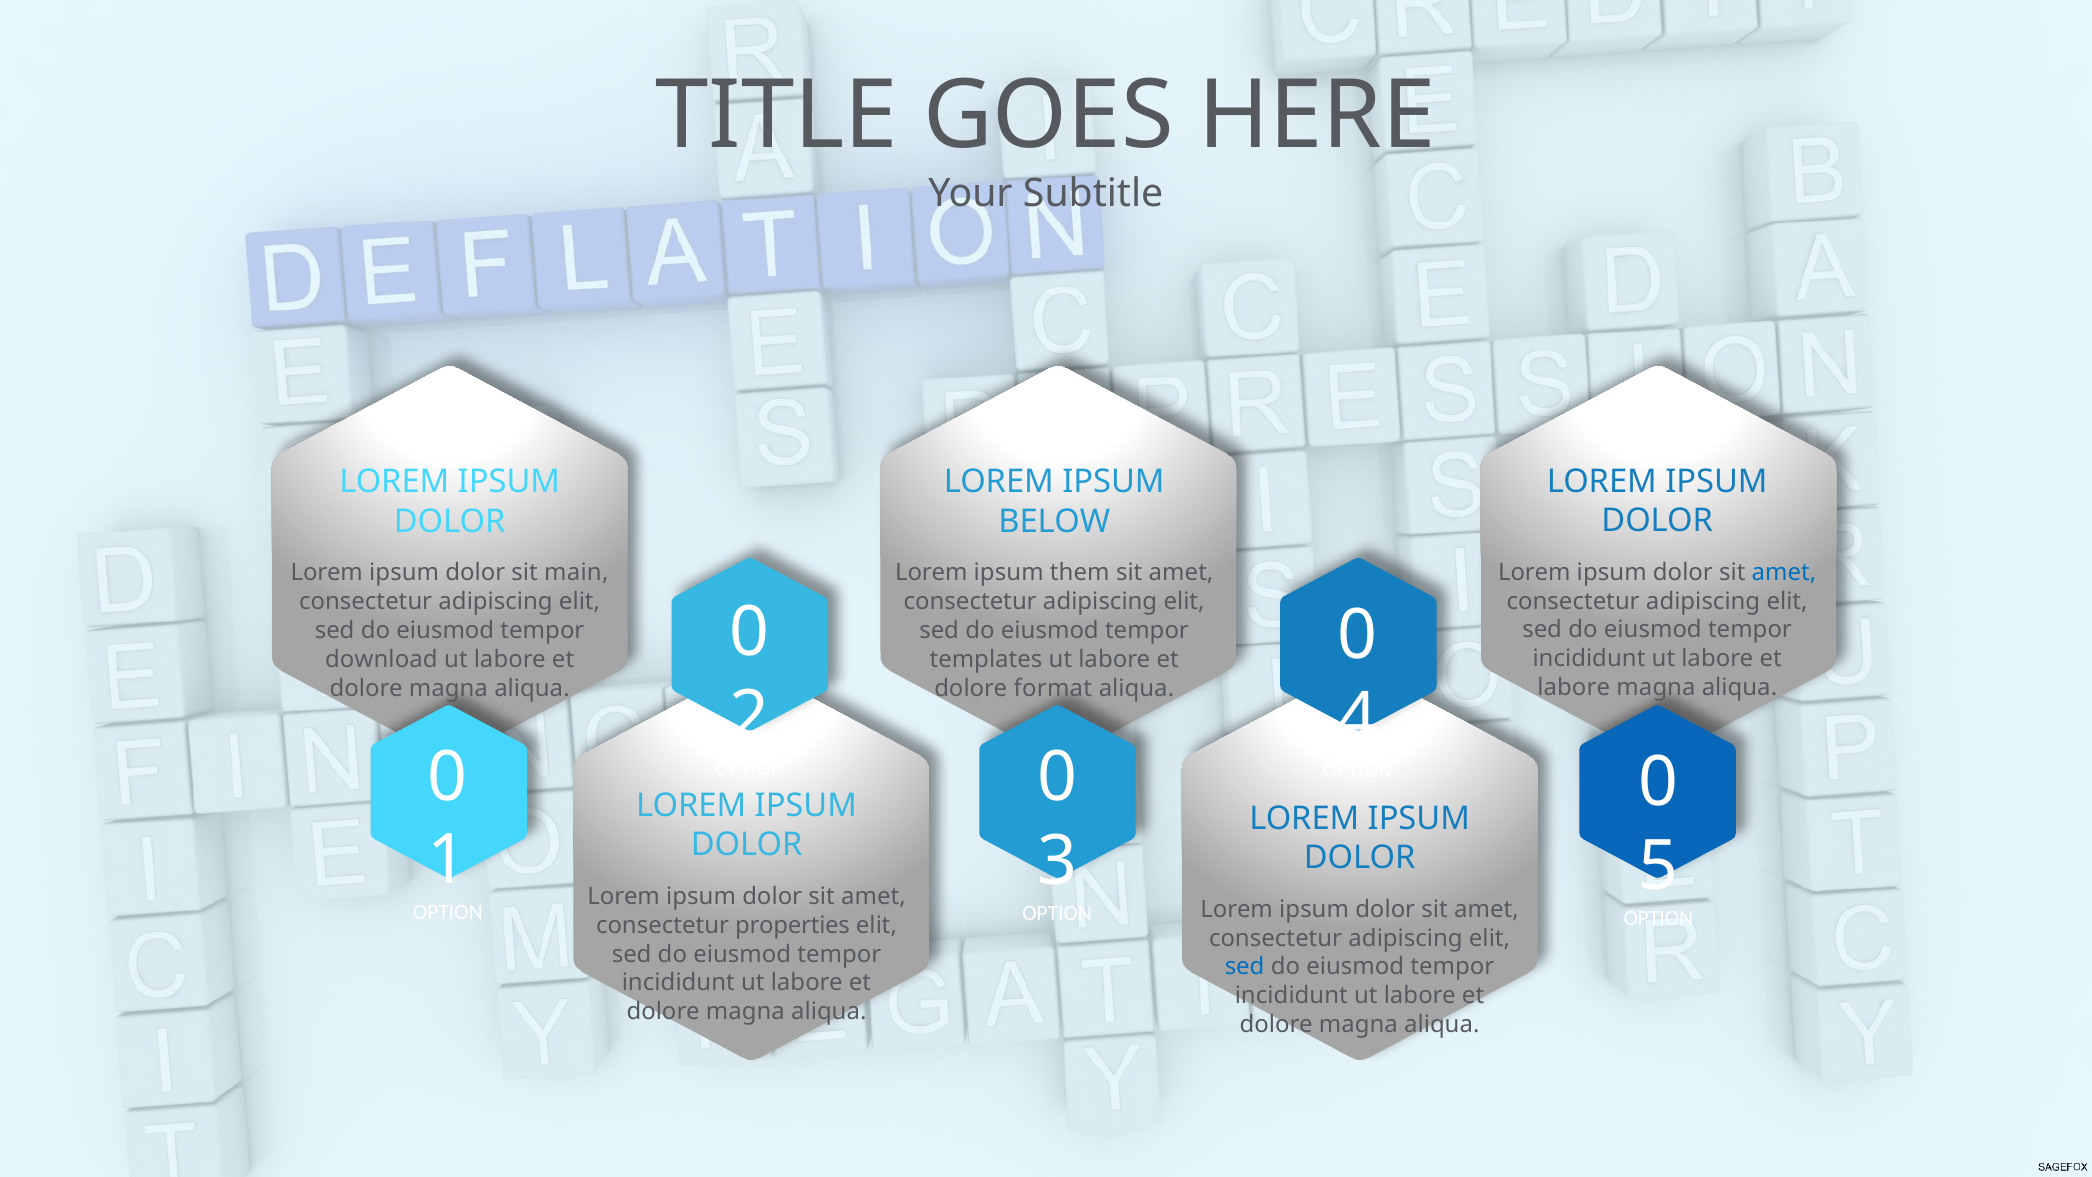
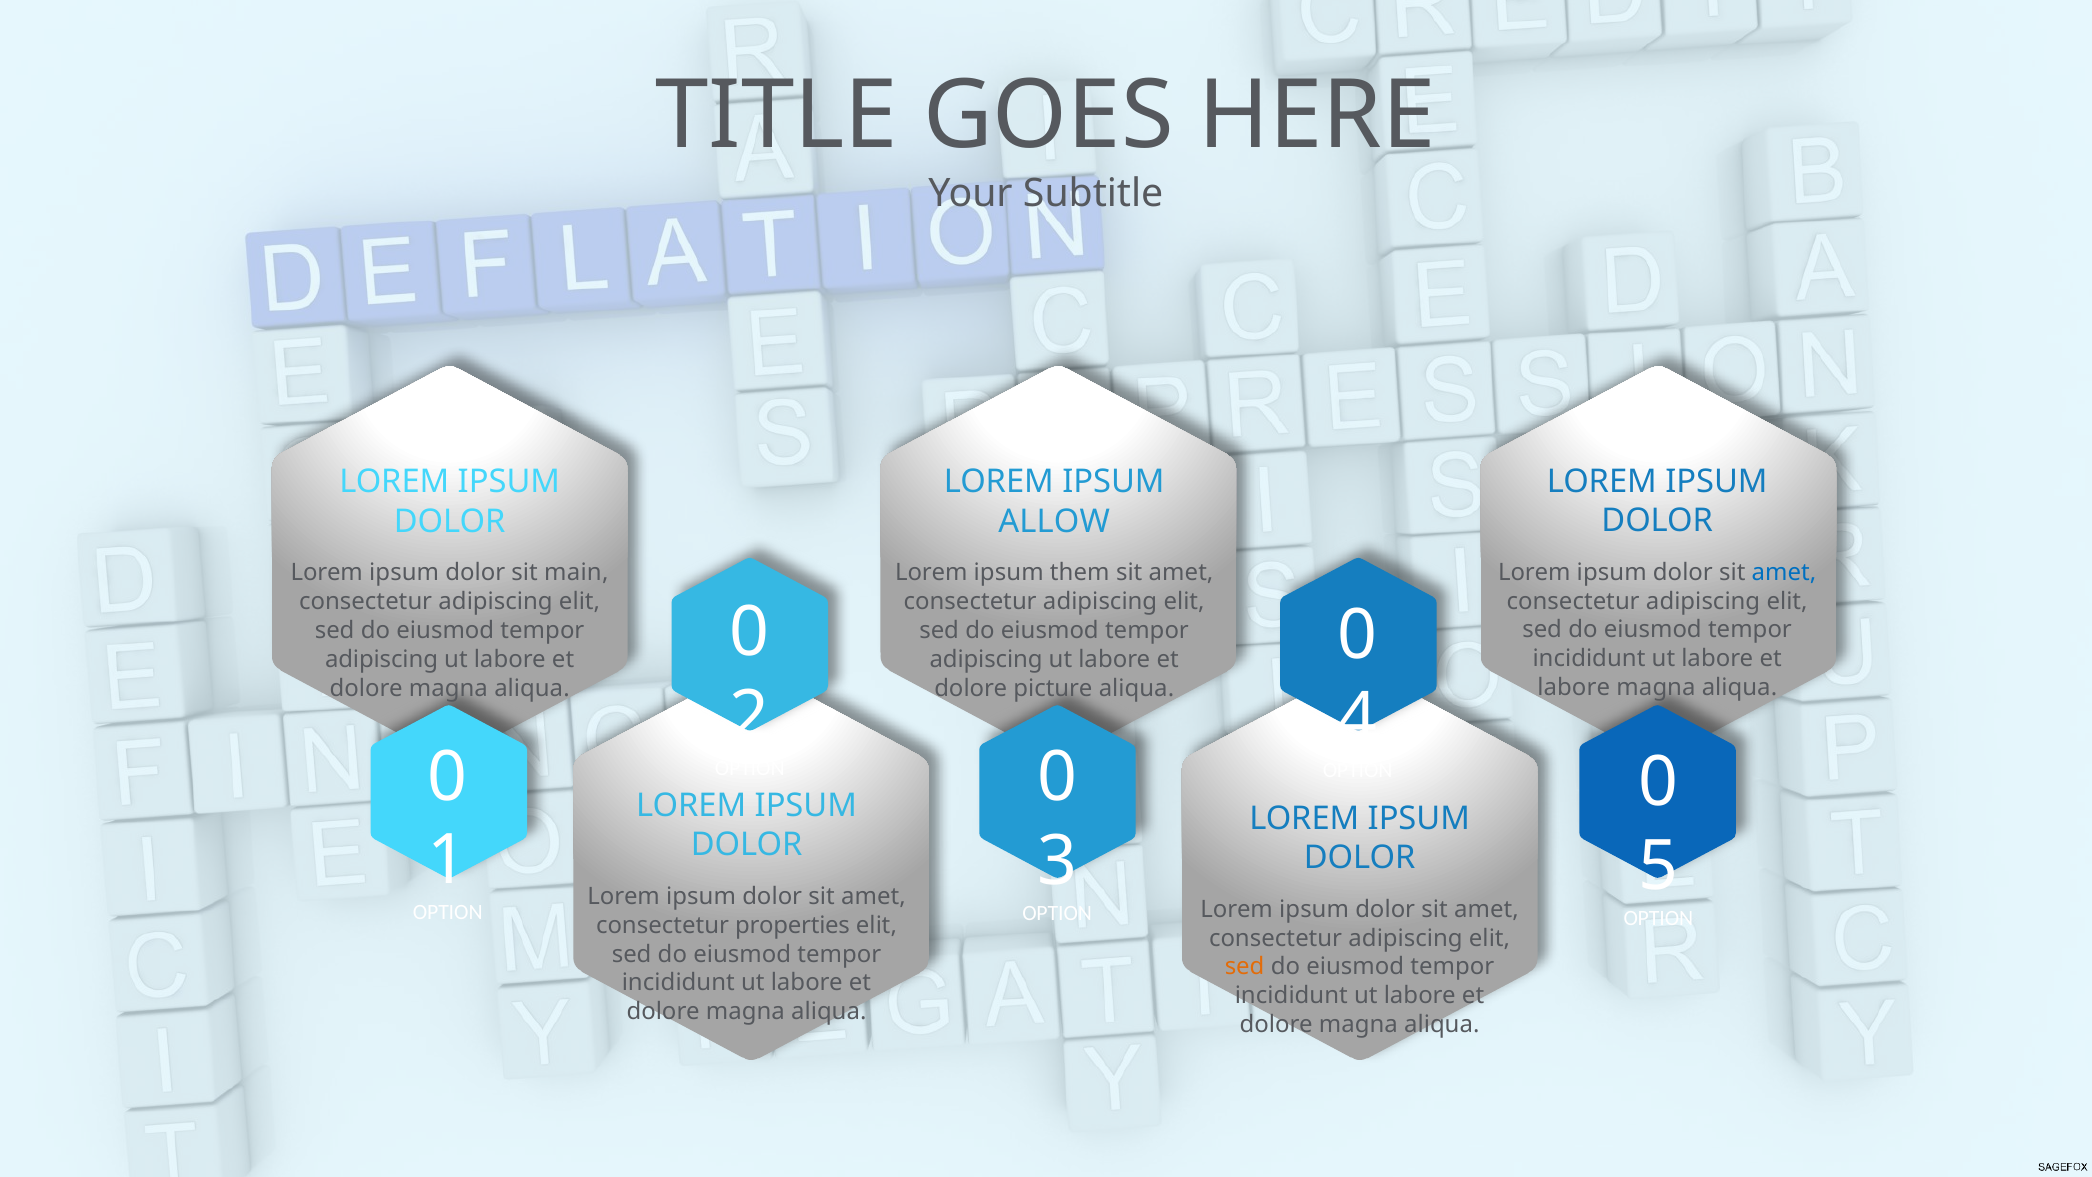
BELOW: BELOW -> ALLOW
download at (381, 659): download -> adipiscing
templates at (986, 659): templates -> adipiscing
format: format -> picture
sed at (1245, 967) colour: blue -> orange
